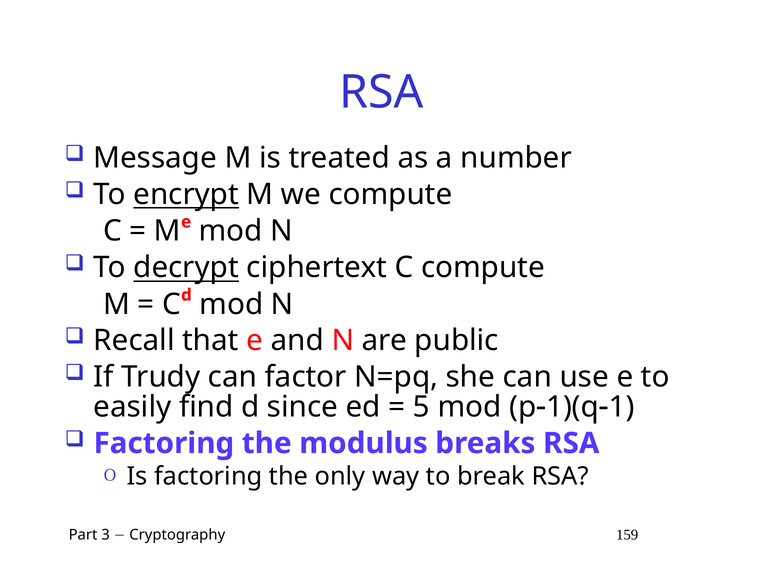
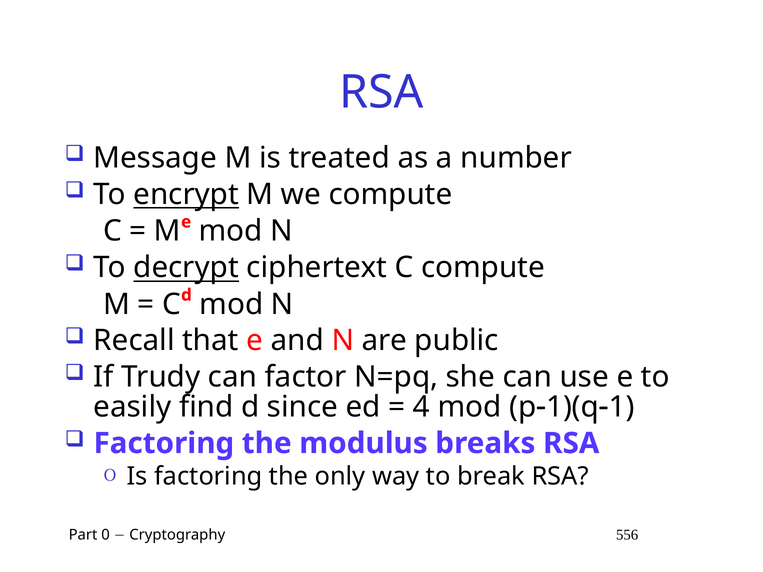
5: 5 -> 4
3: 3 -> 0
159: 159 -> 556
